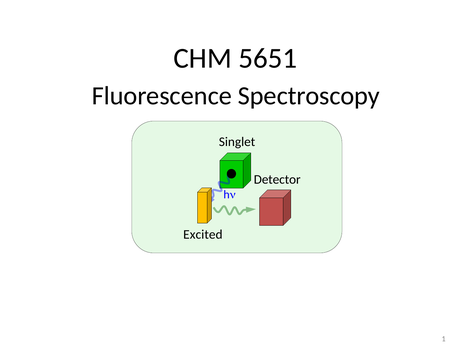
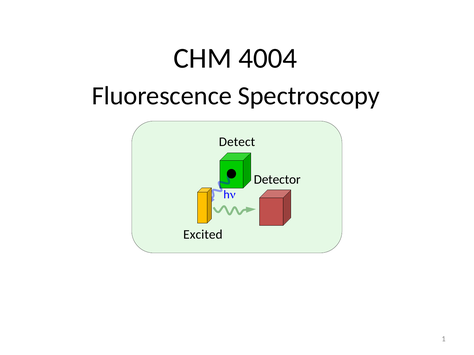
5651: 5651 -> 4004
Singlet: Singlet -> Detect
